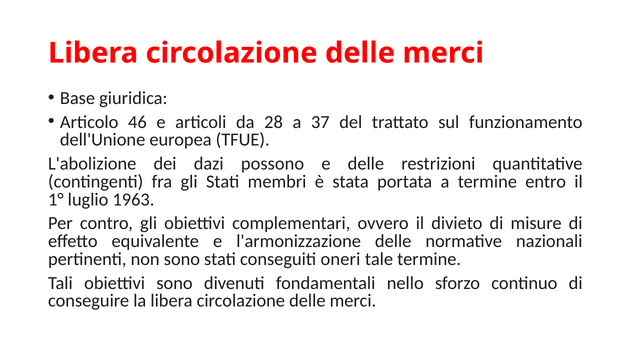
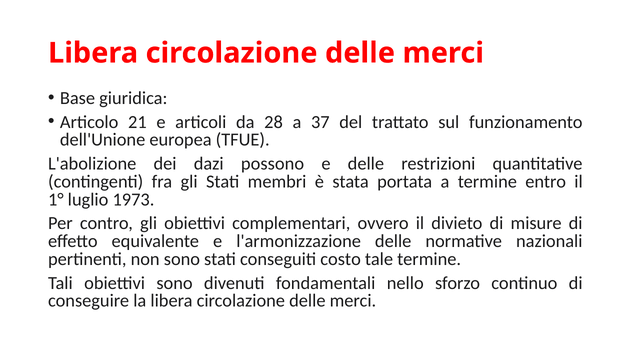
46: 46 -> 21
1963: 1963 -> 1973
oneri: oneri -> costo
